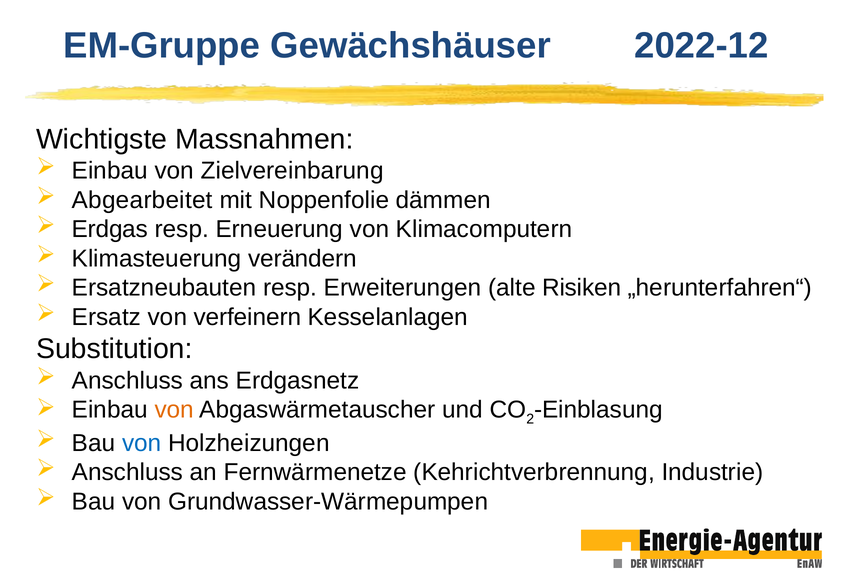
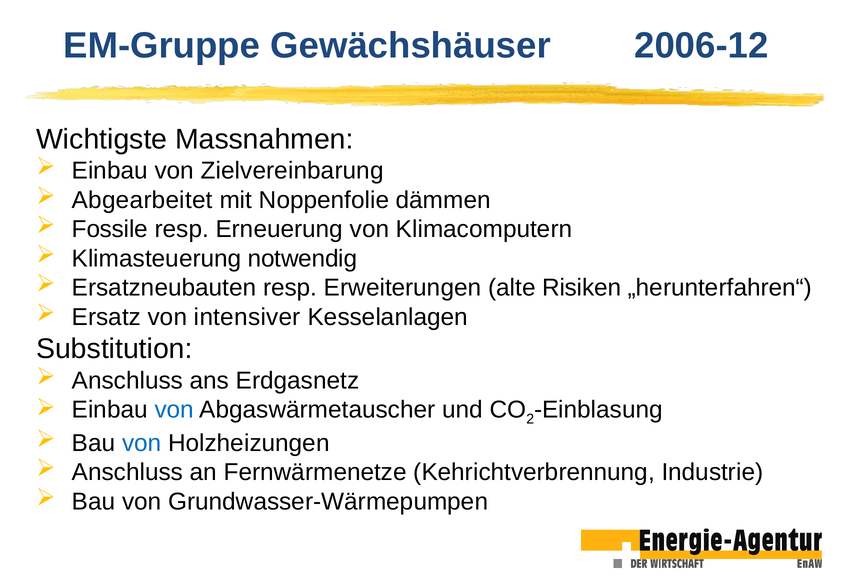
2022-12: 2022-12 -> 2006-12
Erdgas: Erdgas -> Fossile
verändern: verändern -> notwendig
verfeinern: verfeinern -> intensiver
von at (174, 410) colour: orange -> blue
